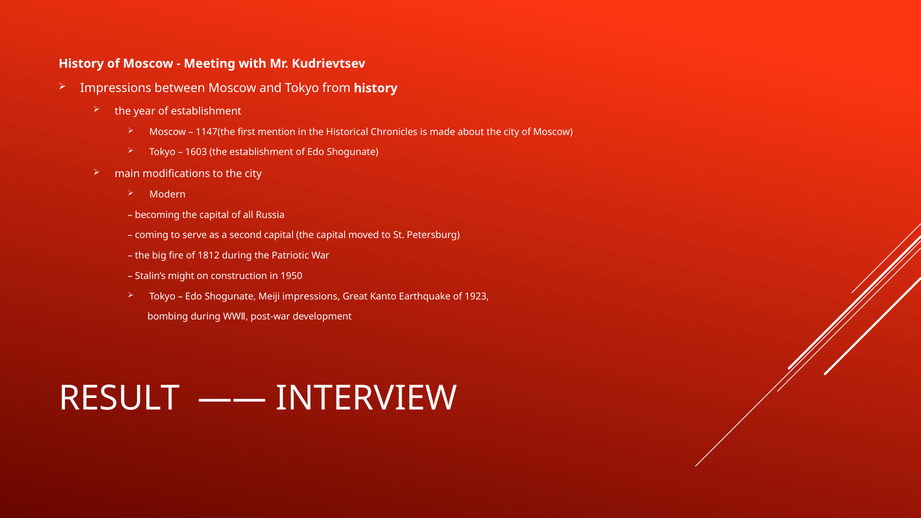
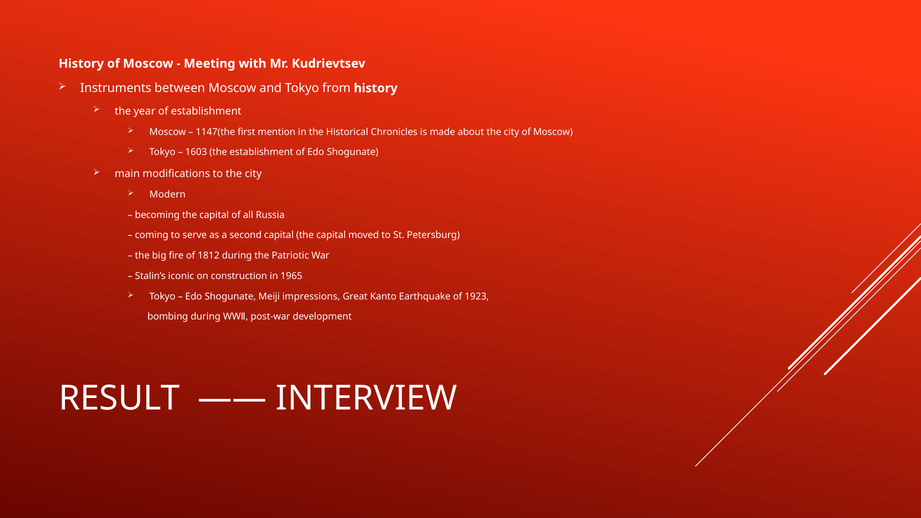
Impressions at (116, 88): Impressions -> Instruments
might: might -> iconic
1950: 1950 -> 1965
